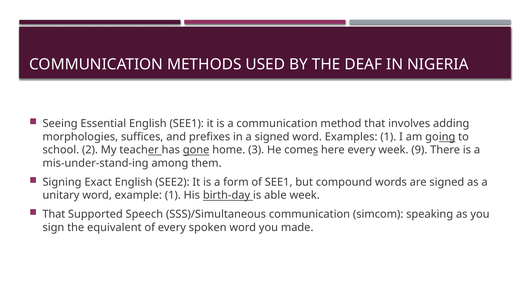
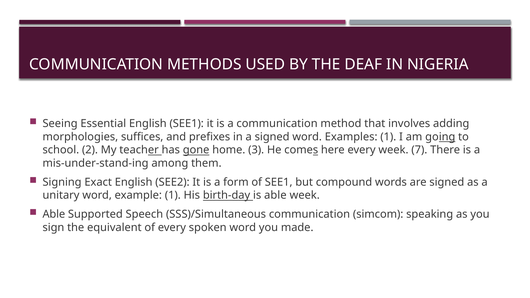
9: 9 -> 7
That at (54, 214): That -> Able
